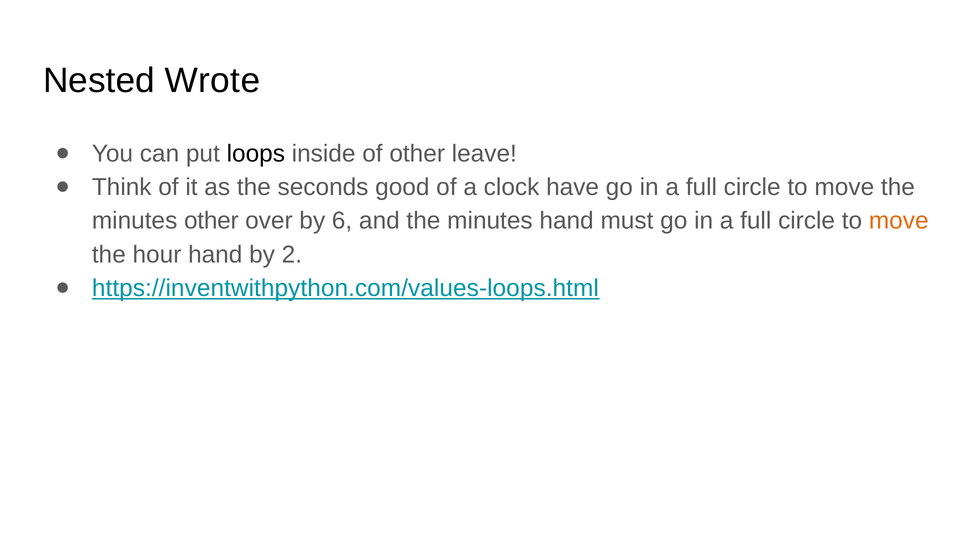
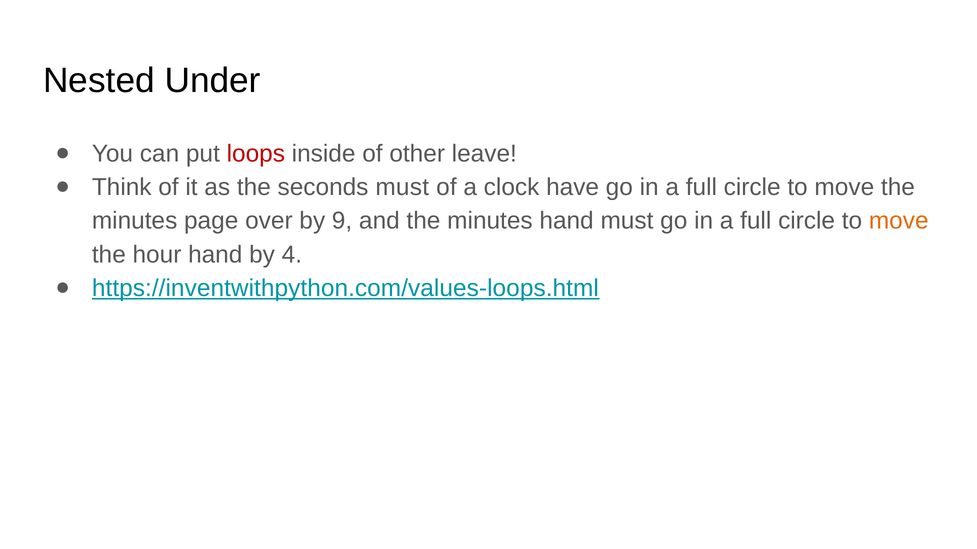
Wrote: Wrote -> Under
loops colour: black -> red
seconds good: good -> must
minutes other: other -> page
6: 6 -> 9
2: 2 -> 4
